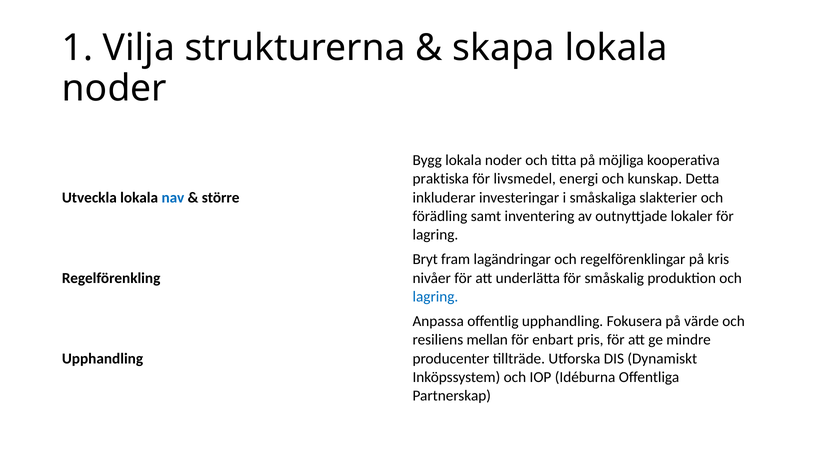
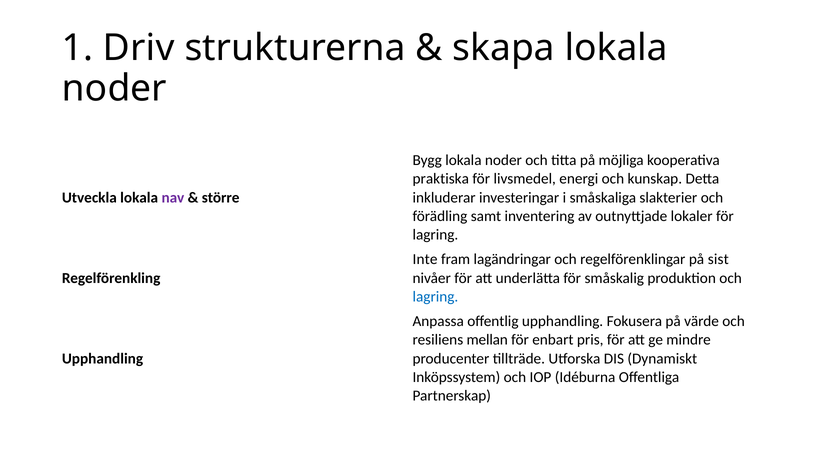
Vilja: Vilja -> Driv
nav colour: blue -> purple
Bryt: Bryt -> Inte
kris: kris -> sist
